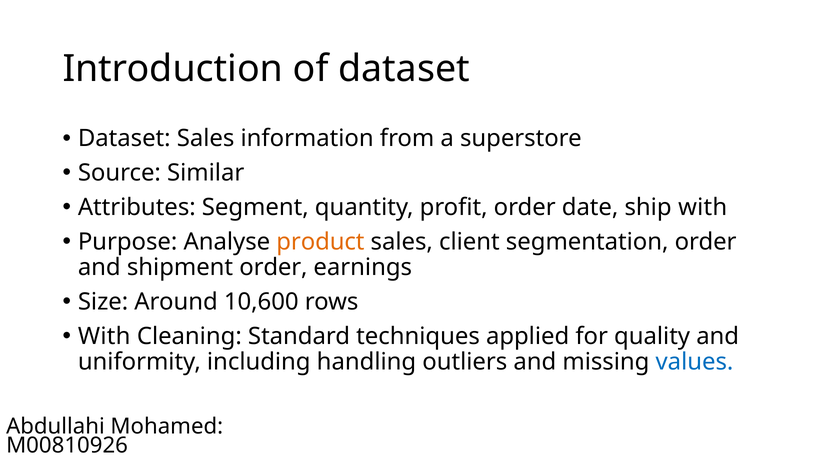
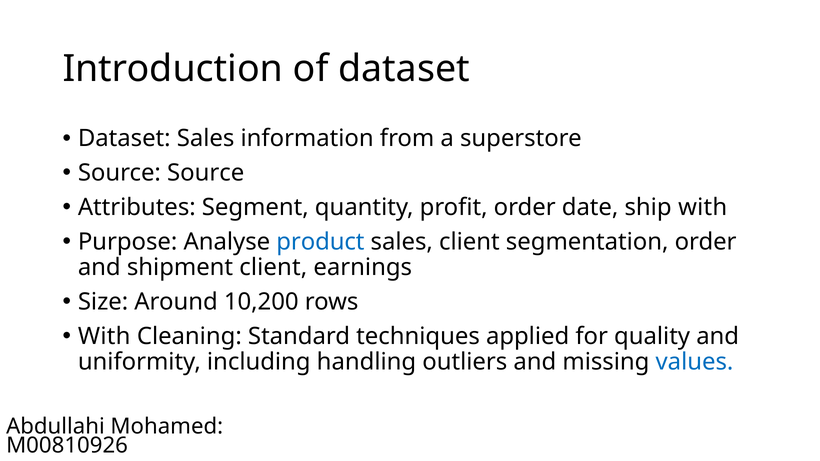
Source Similar: Similar -> Source
product colour: orange -> blue
shipment order: order -> client
10,600: 10,600 -> 10,200
